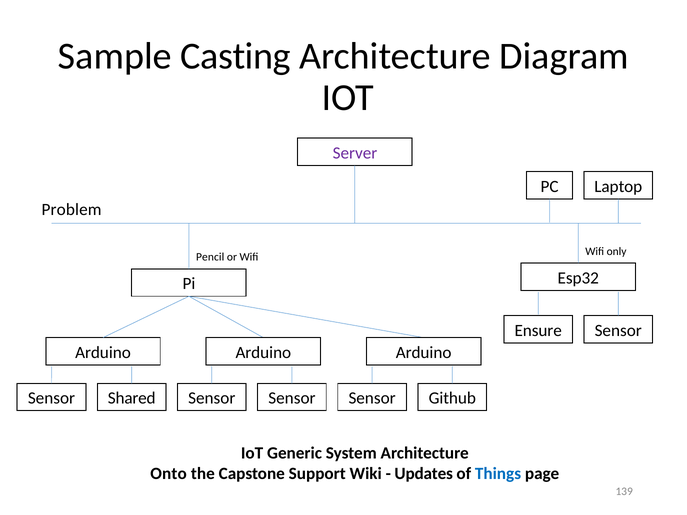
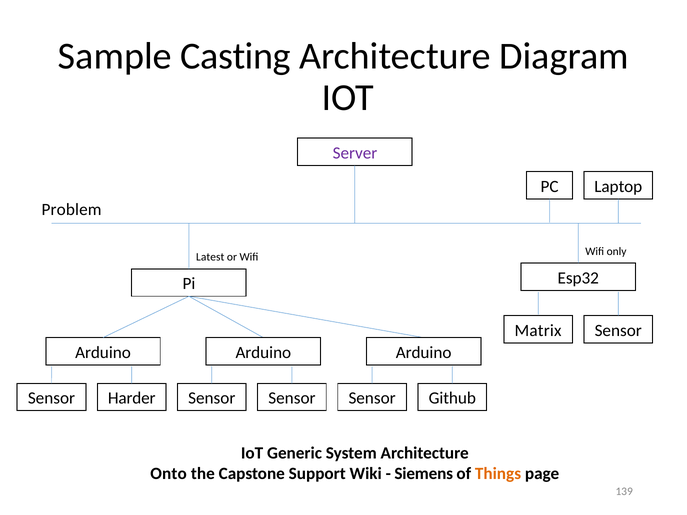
Pencil: Pencil -> Latest
Ensure: Ensure -> Matrix
Shared: Shared -> Harder
Updates: Updates -> Siemens
Things colour: blue -> orange
